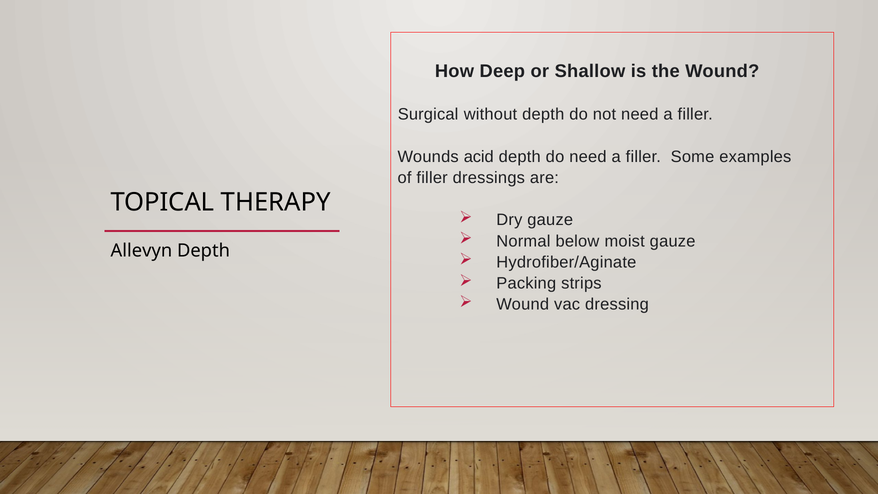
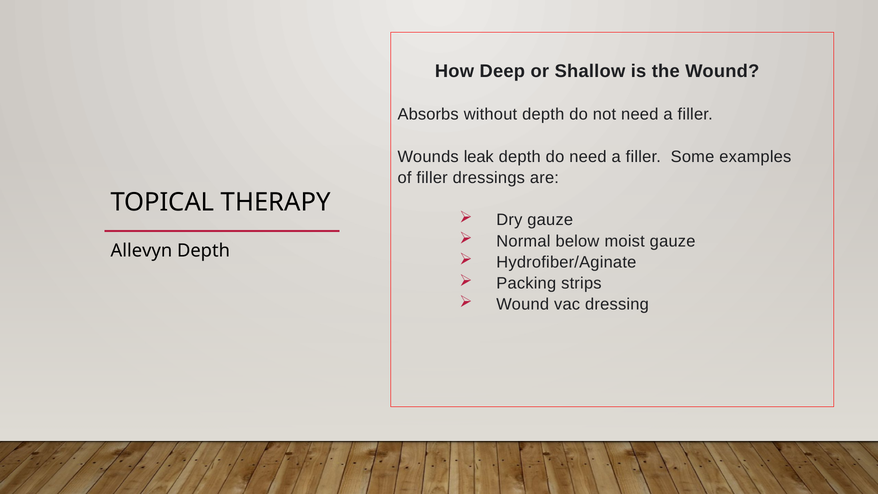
Surgical: Surgical -> Absorbs
acid: acid -> leak
